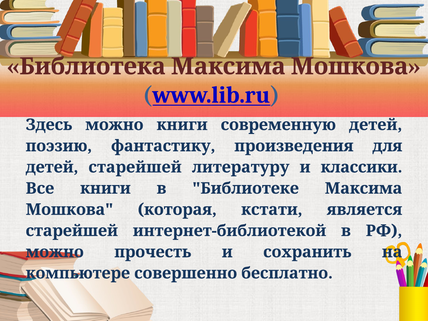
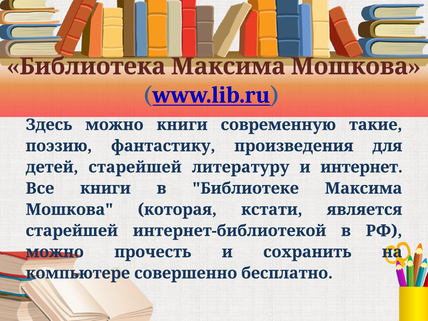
современную детей: детей -> такие
классики: классики -> интернет
